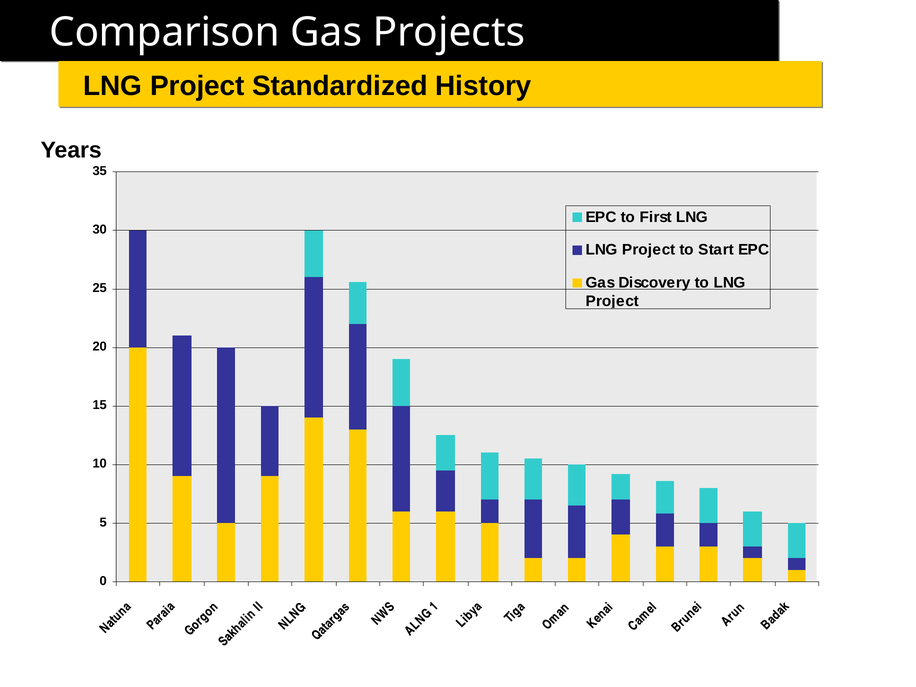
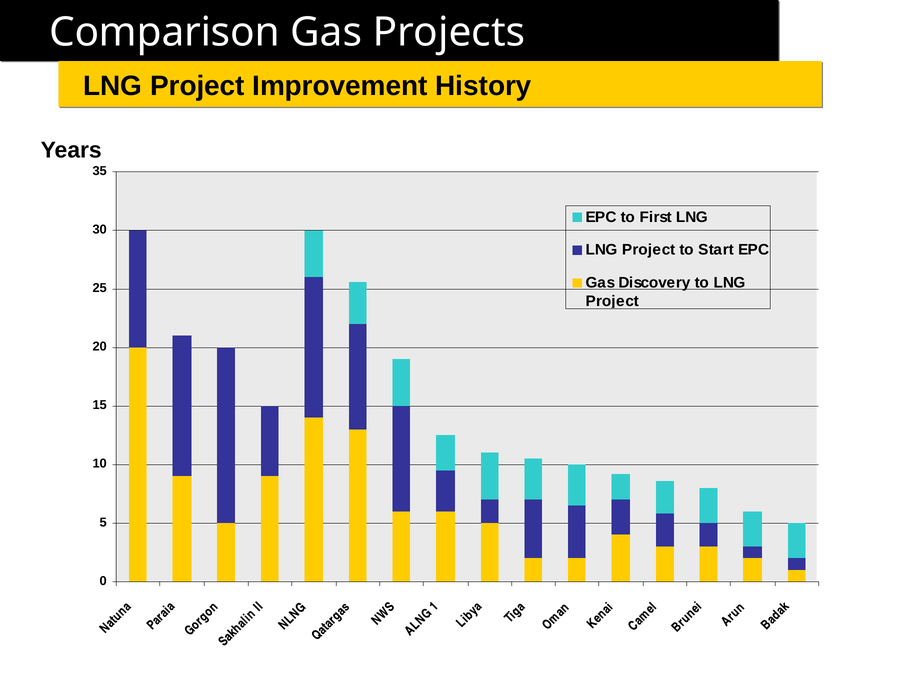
Standardized: Standardized -> Improvement
